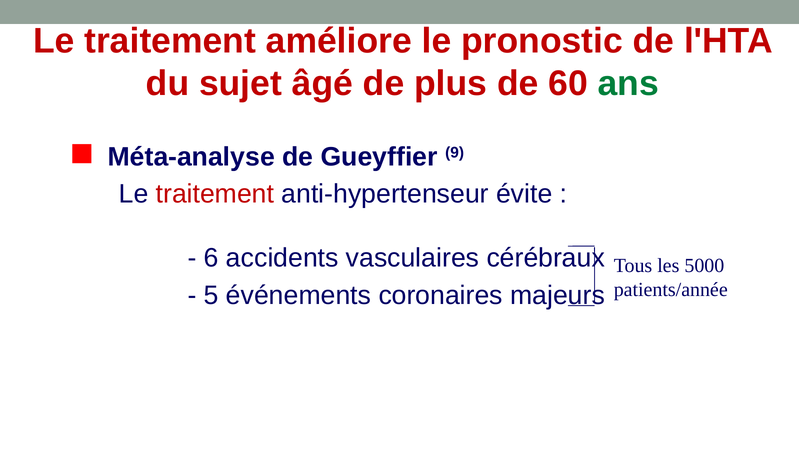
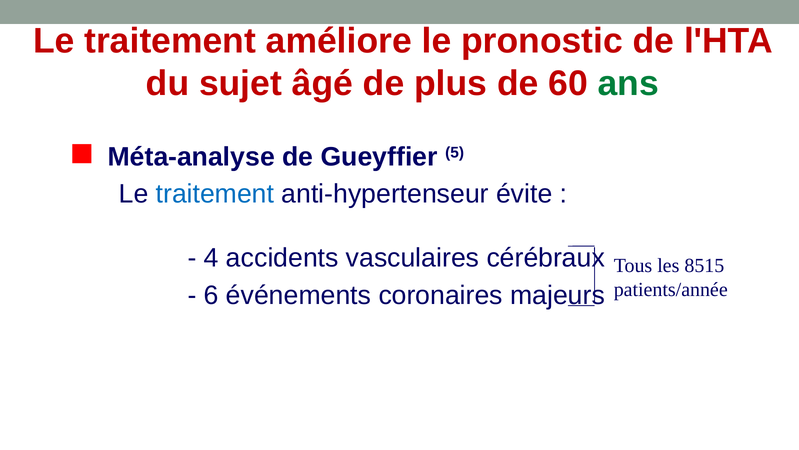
9: 9 -> 5
traitement at (215, 194) colour: red -> blue
6: 6 -> 4
5000: 5000 -> 8515
5: 5 -> 6
